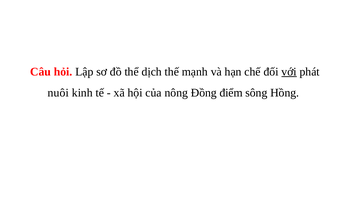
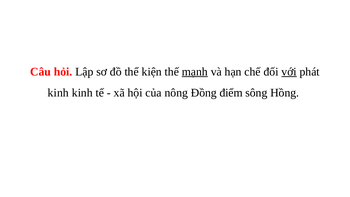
dịch: dịch -> kiện
mạnh underline: none -> present
nuôi at (58, 93): nuôi -> kinh
